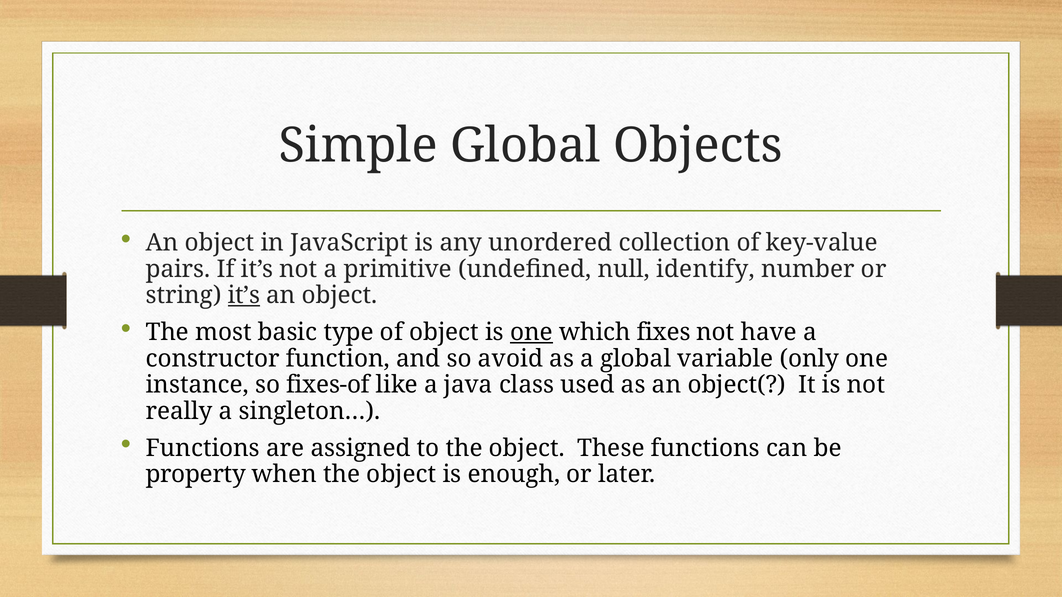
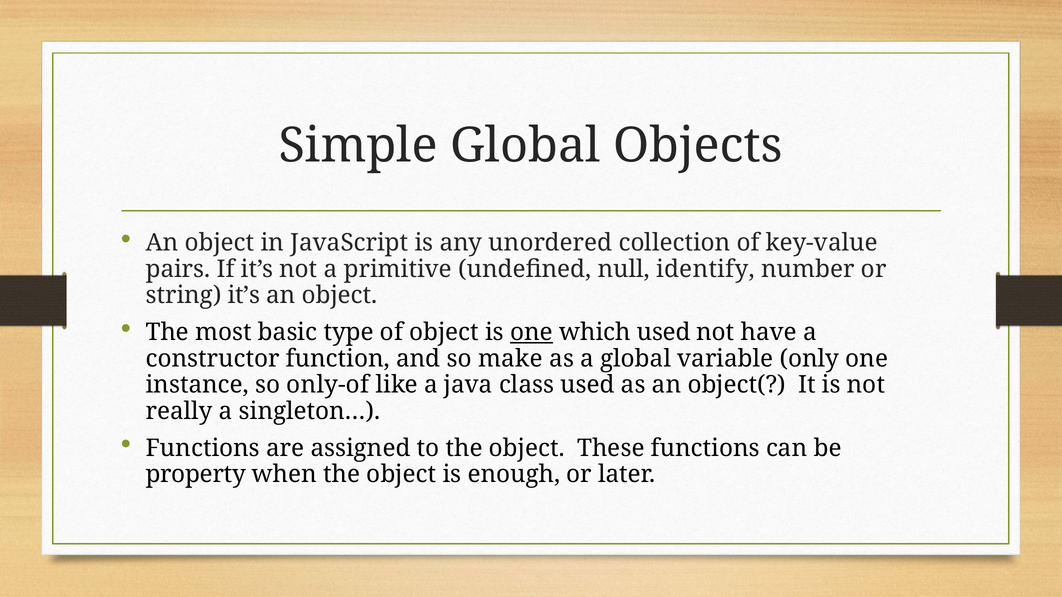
it’s at (244, 296) underline: present -> none
which fixes: fixes -> used
avoid: avoid -> make
fixes-of: fixes-of -> only-of
